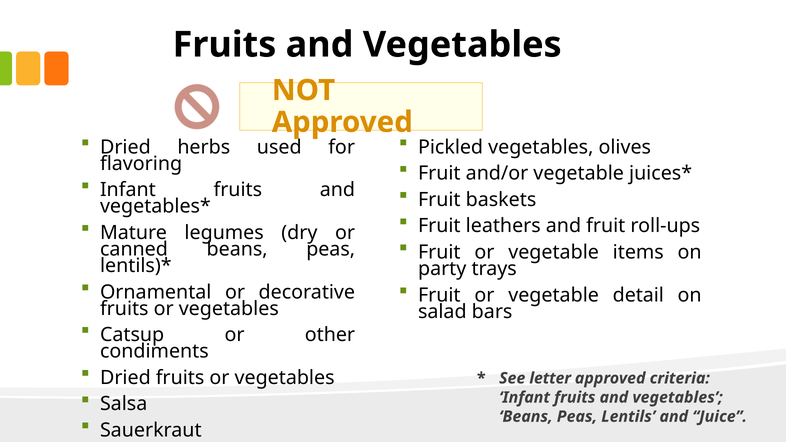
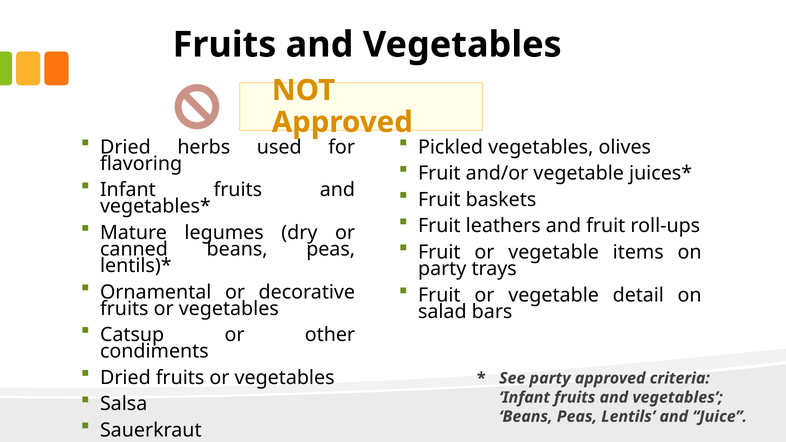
See letter: letter -> party
